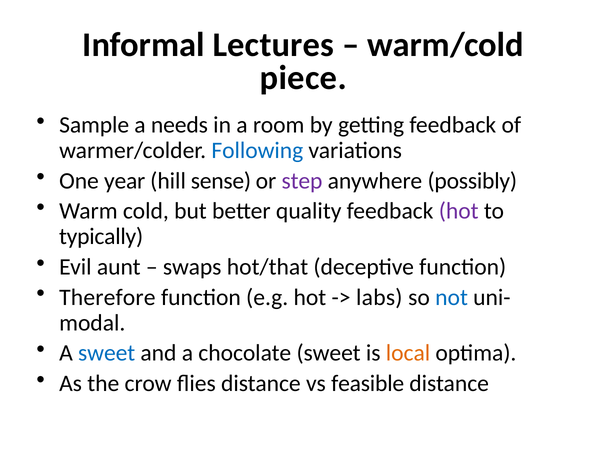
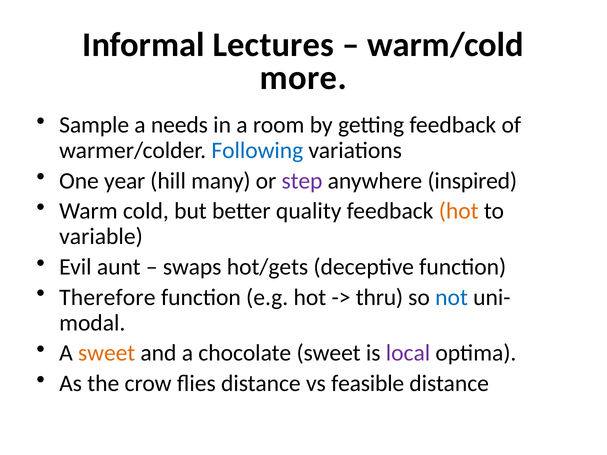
piece: piece -> more
sense: sense -> many
possibly: possibly -> inspired
hot at (459, 211) colour: purple -> orange
typically: typically -> variable
hot/that: hot/that -> hot/gets
labs: labs -> thru
sweet at (107, 353) colour: blue -> orange
local colour: orange -> purple
